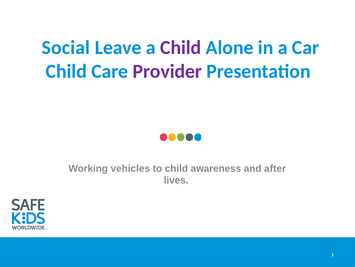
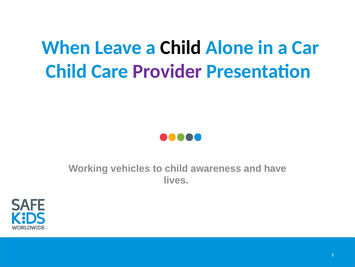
Social: Social -> When
Child at (181, 47) colour: purple -> black
after: after -> have
